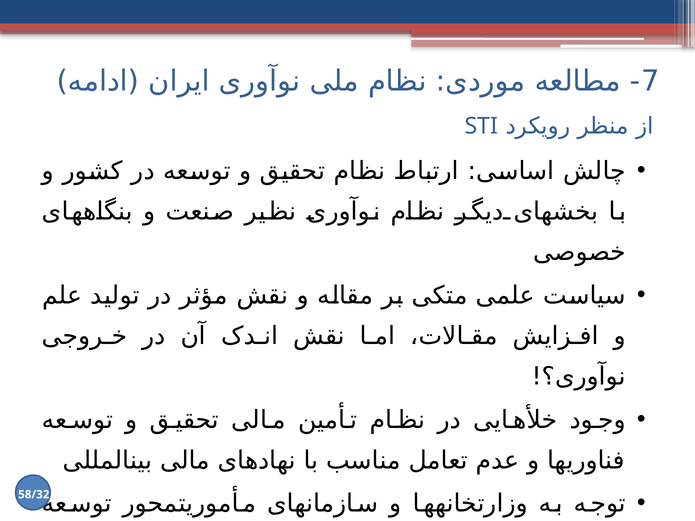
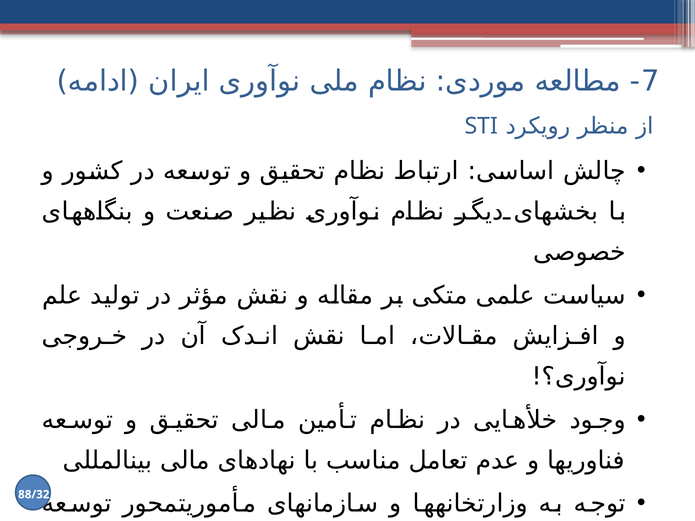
58/32: 58/32 -> 88/32
